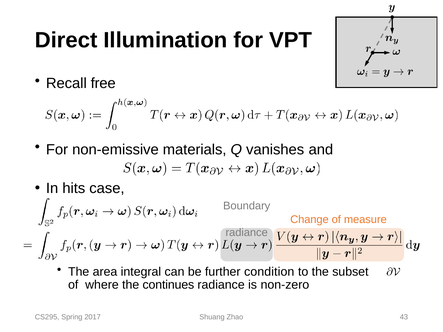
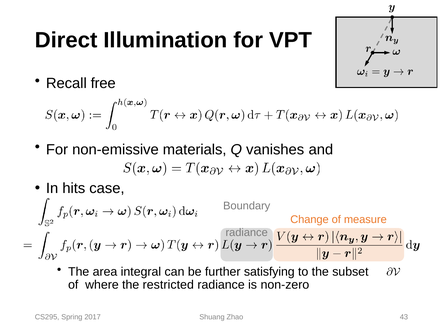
condition: condition -> satisfying
continues: continues -> restricted
